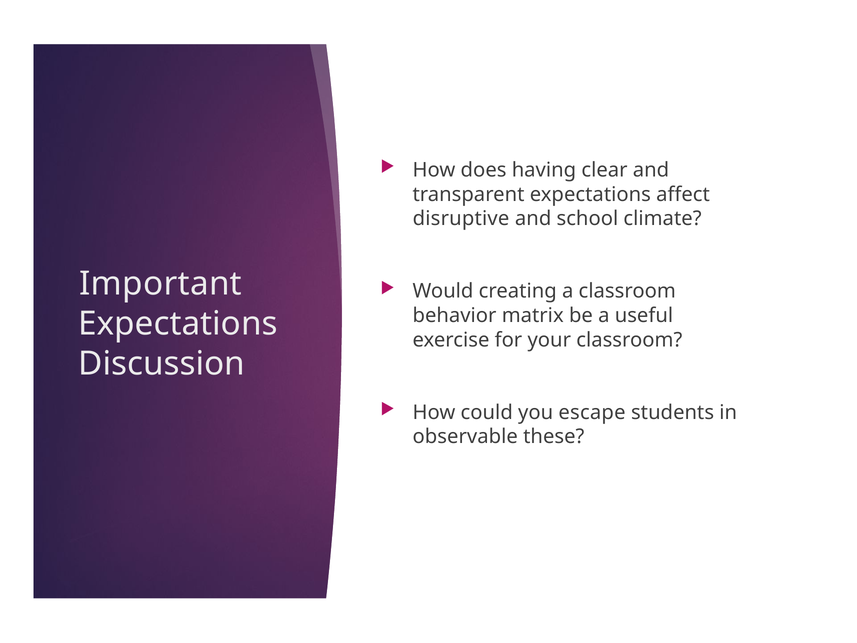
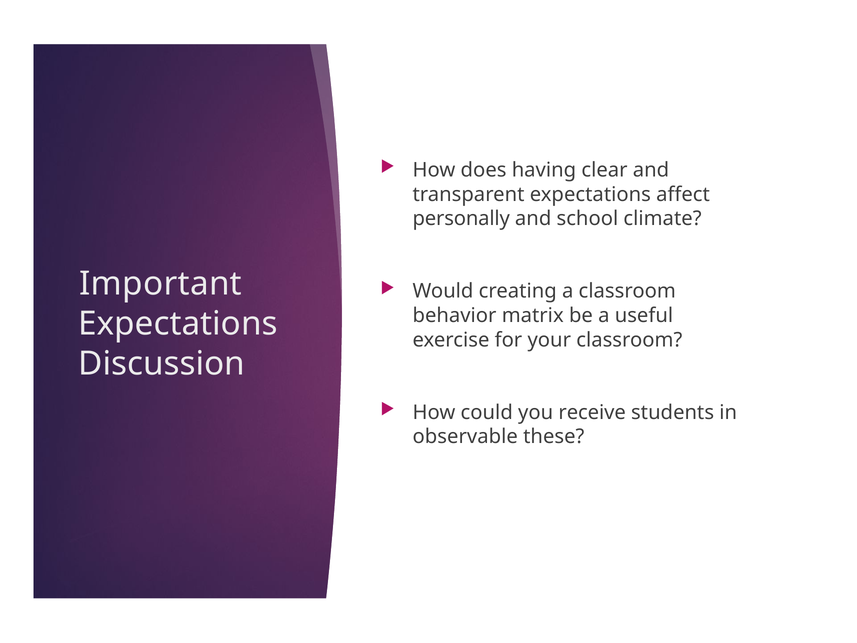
disruptive: disruptive -> personally
escape: escape -> receive
